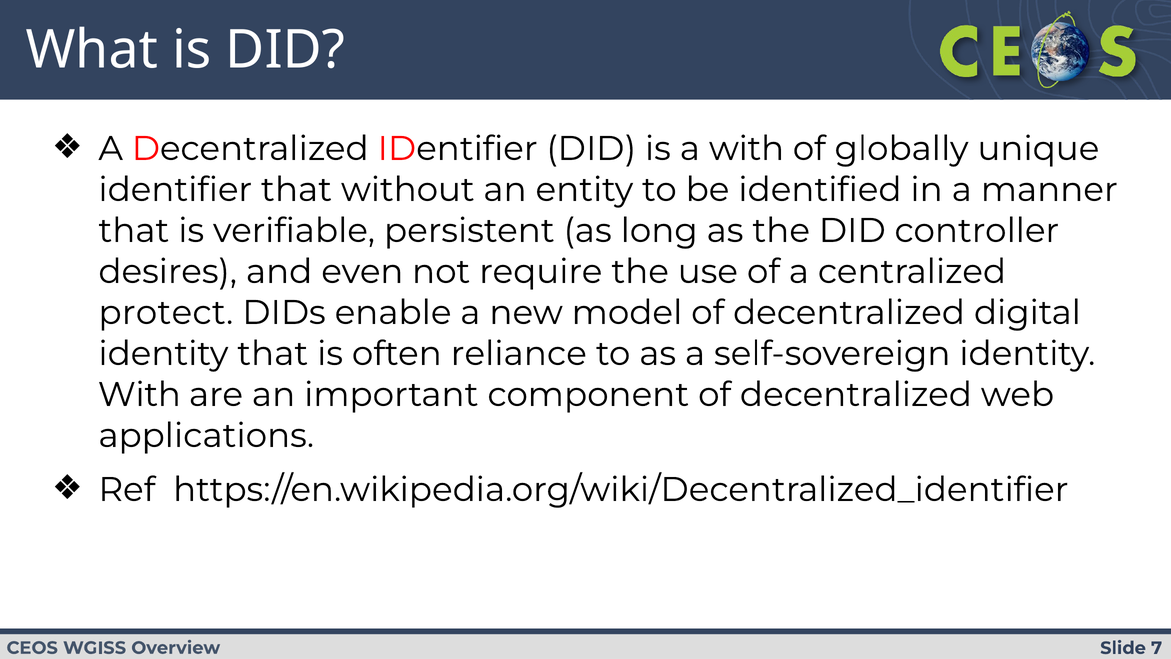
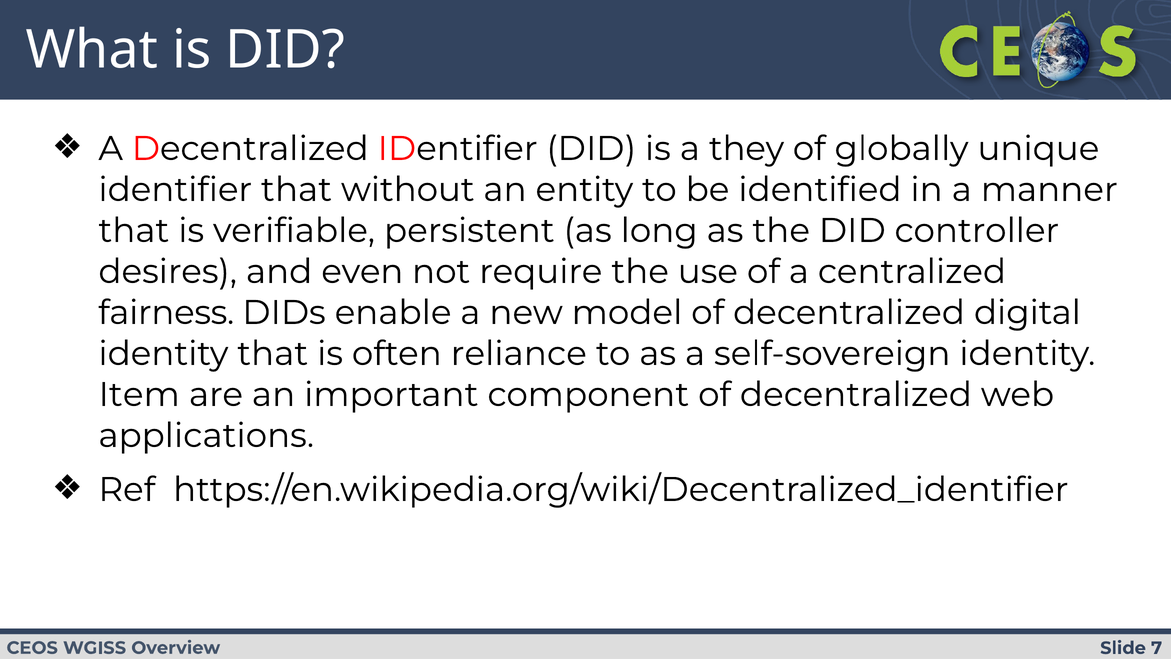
a with: with -> they
protect: protect -> fairness
With at (139, 394): With -> Item
